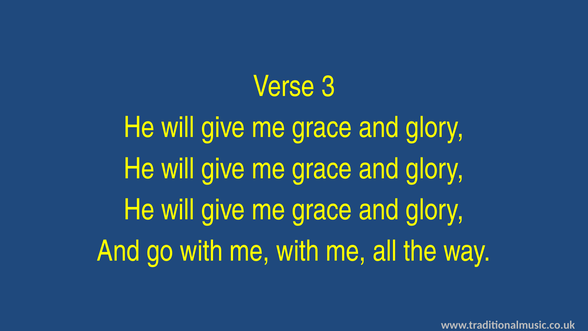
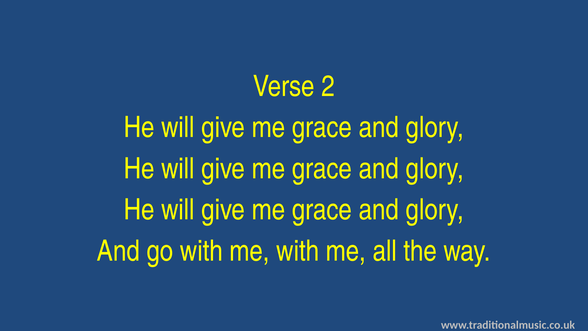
3: 3 -> 2
